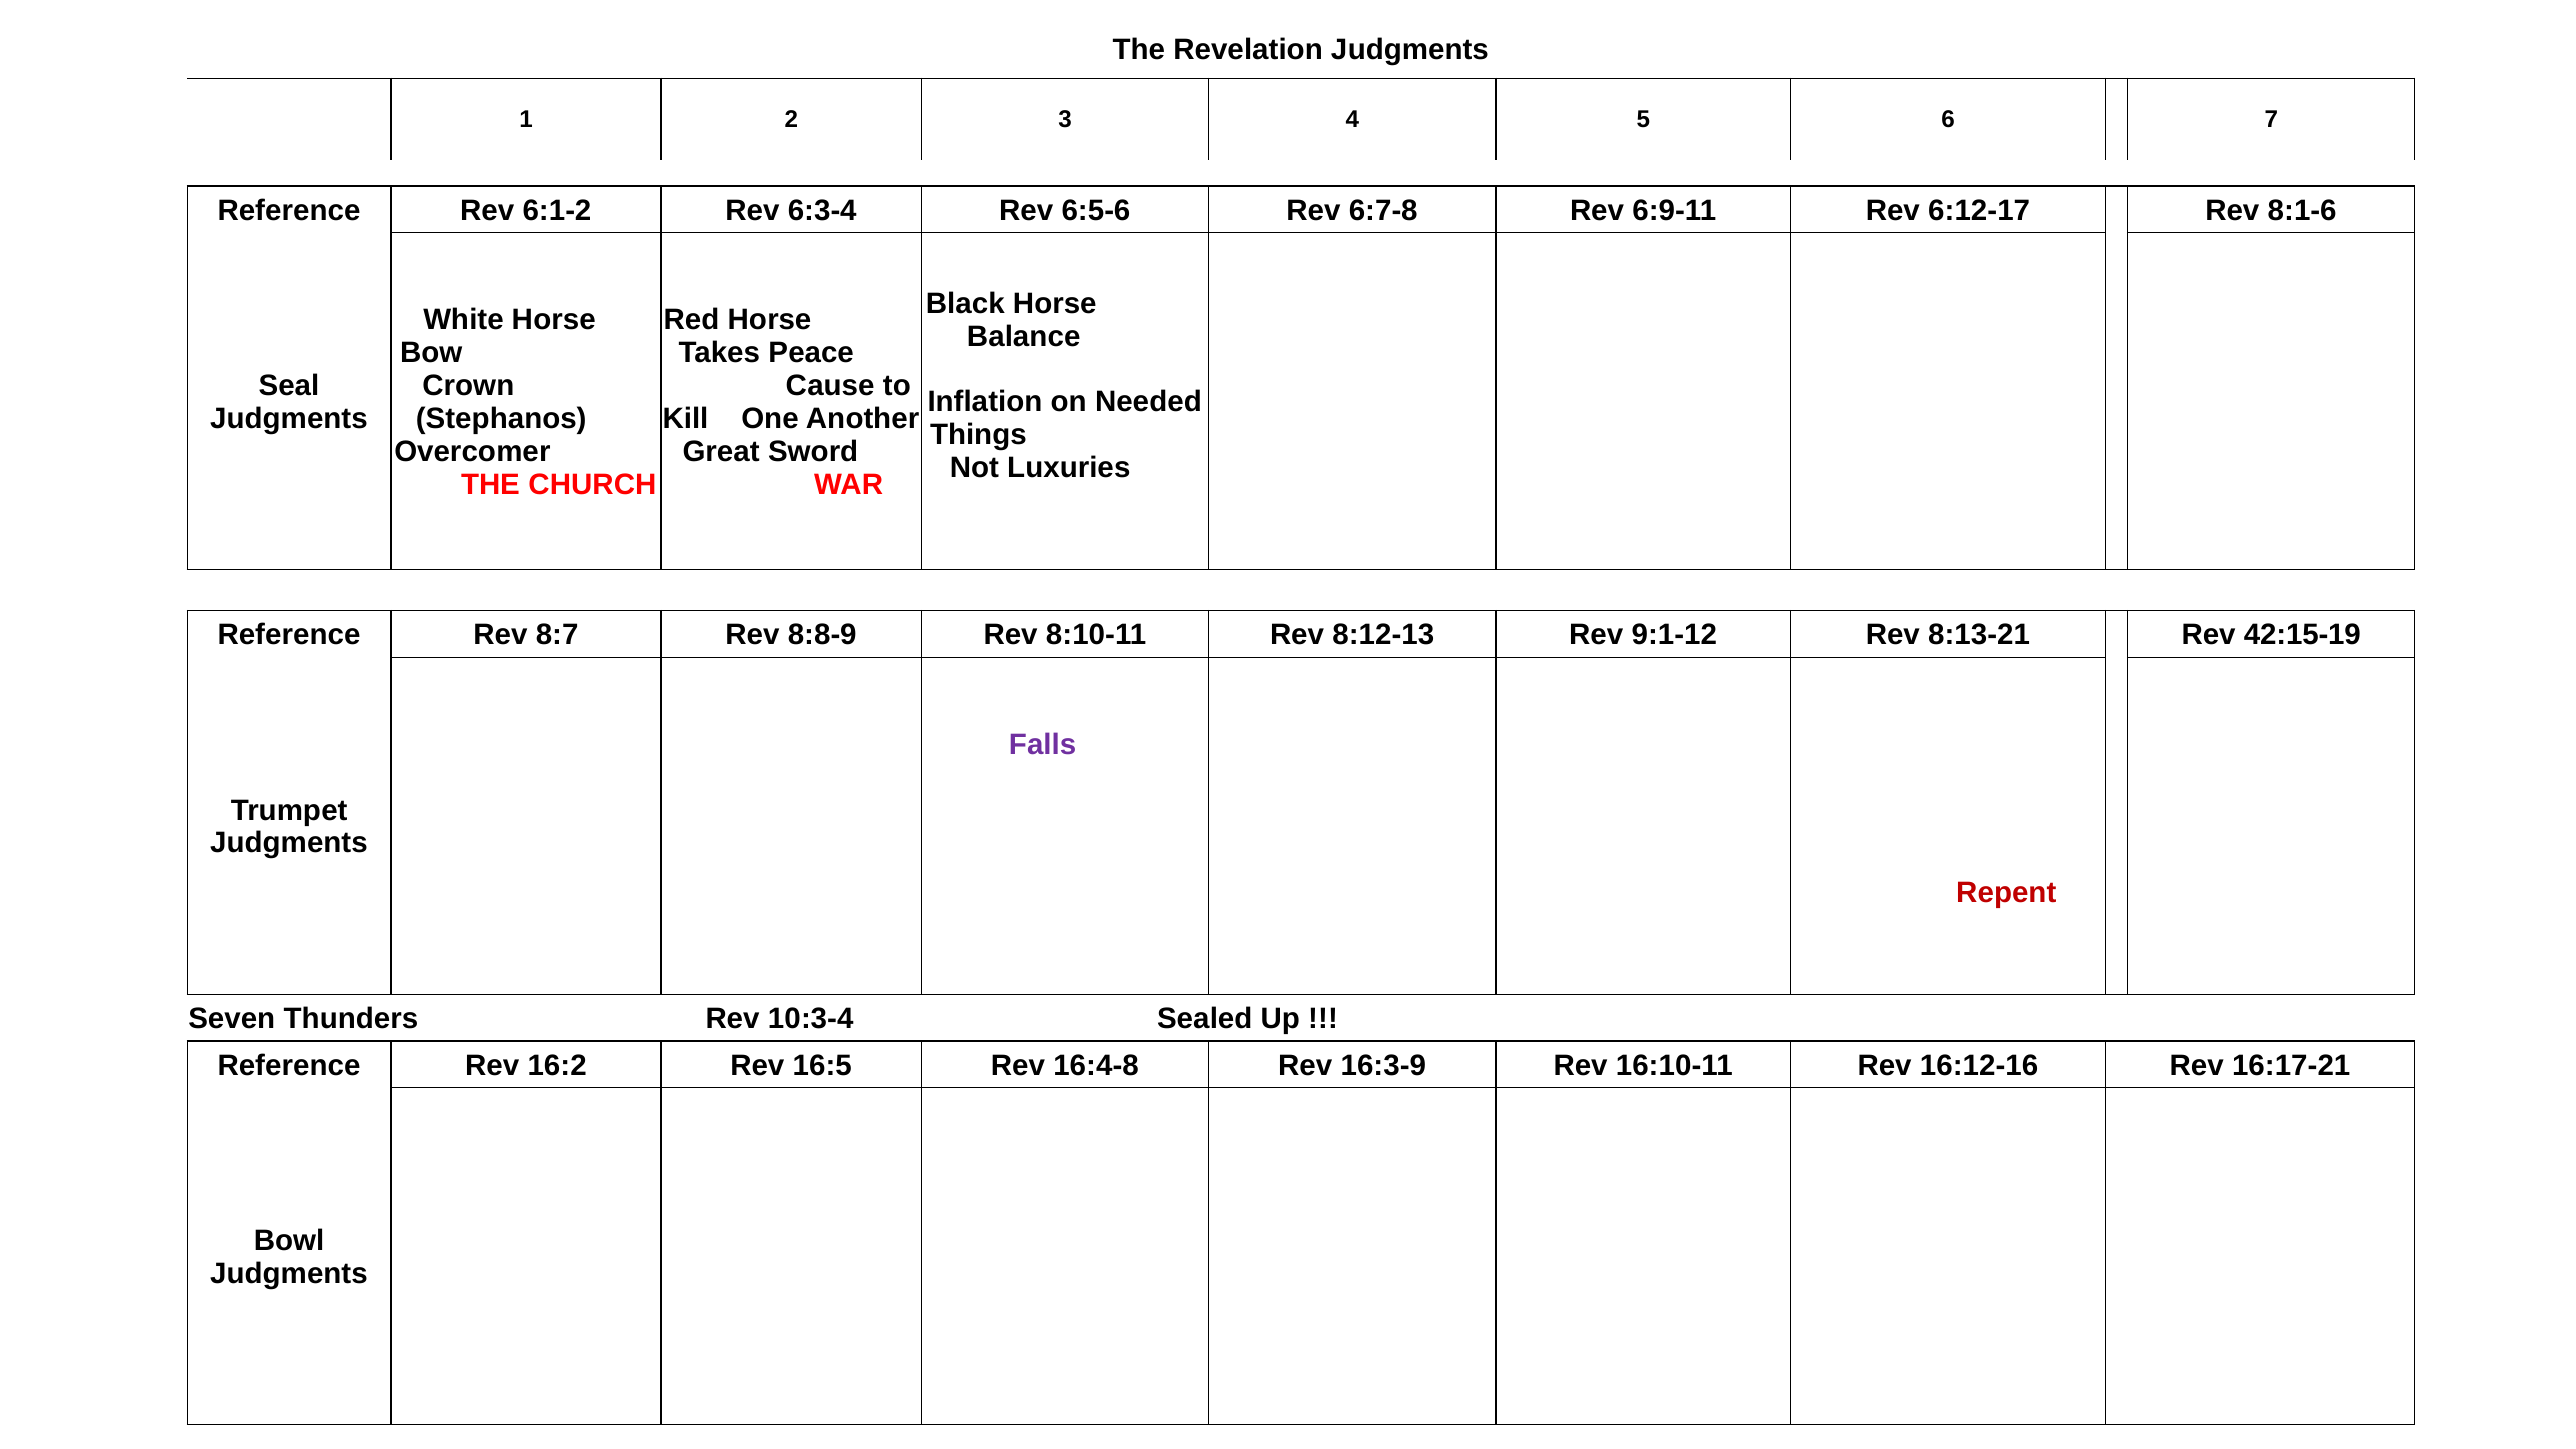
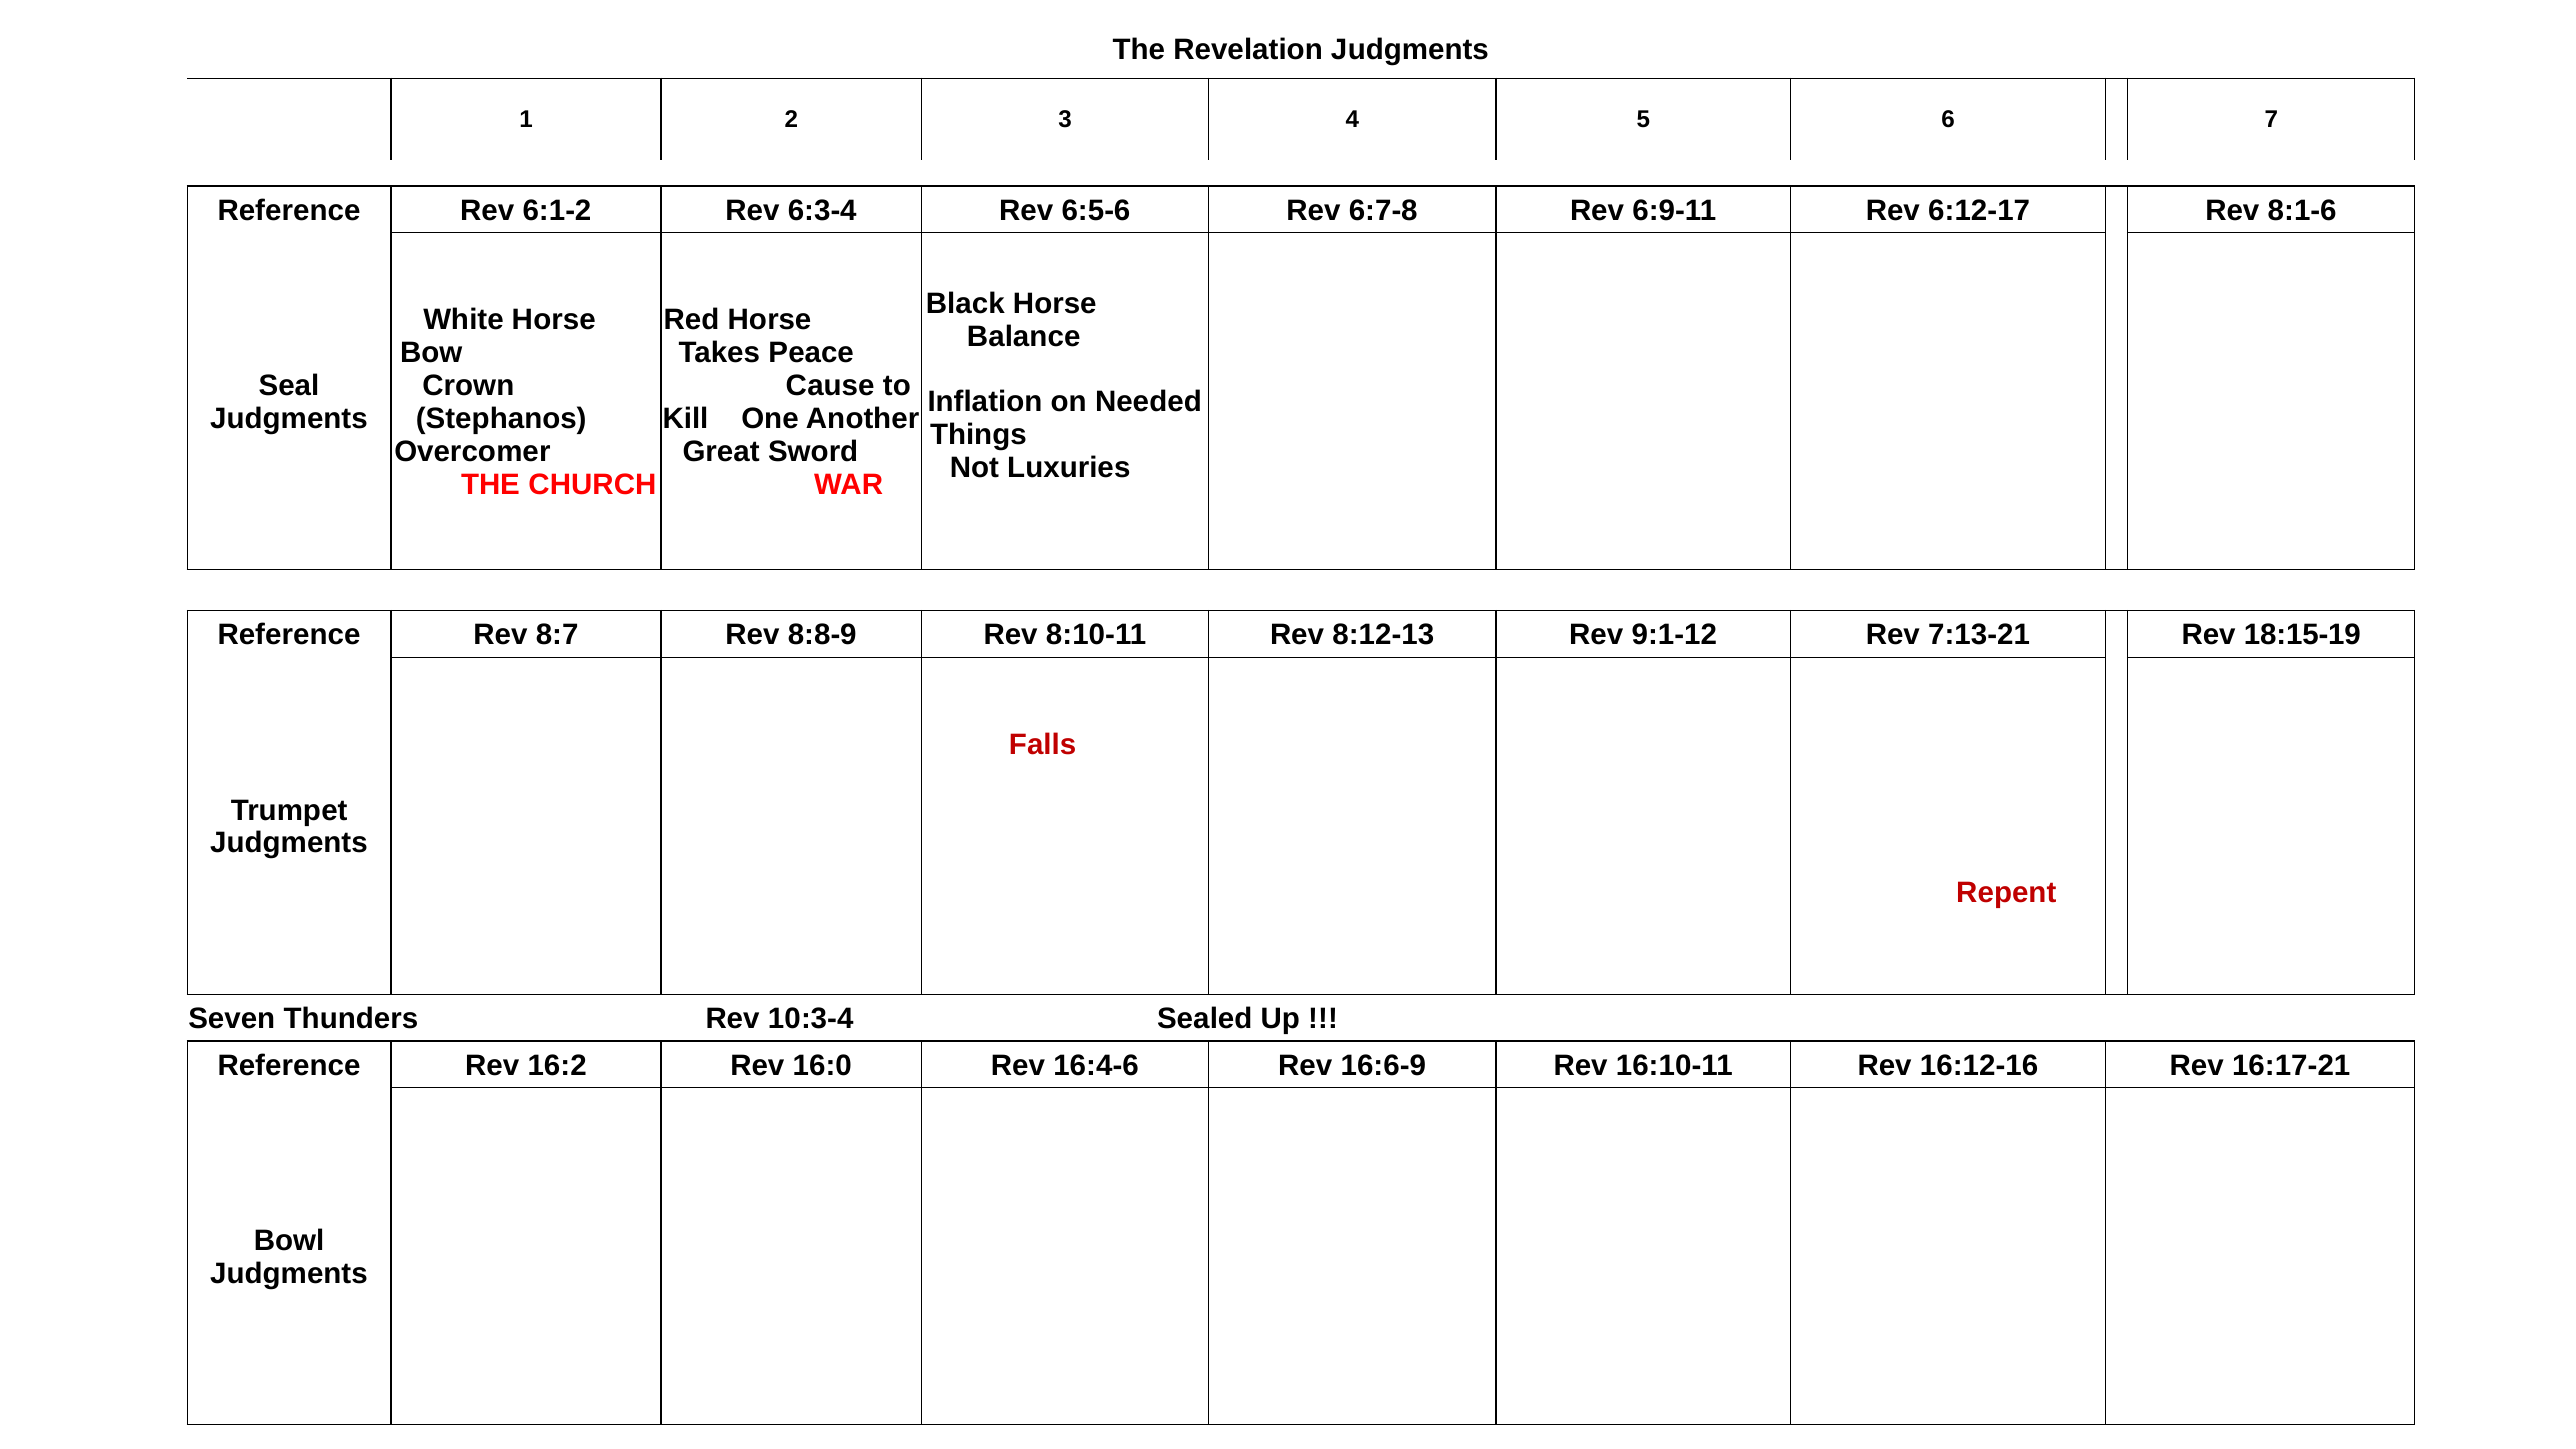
8:13-21: 8:13-21 -> 7:13-21
42:15-19: 42:15-19 -> 18:15-19
Falls colour: purple -> red
16:5: 16:5 -> 16:0
16:4-8: 16:4-8 -> 16:4-6
16:3-9: 16:3-9 -> 16:6-9
